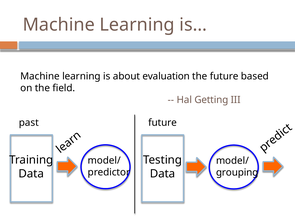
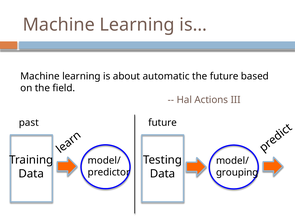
evaluation: evaluation -> automatic
Getting: Getting -> Actions
